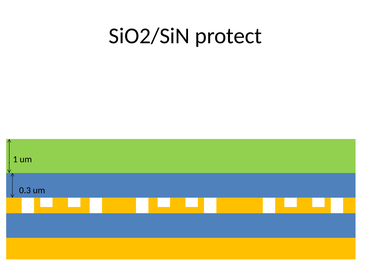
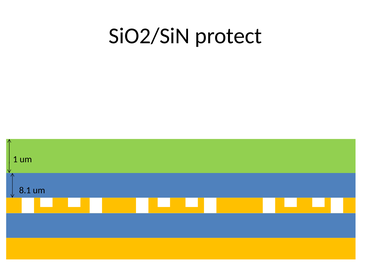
0.3: 0.3 -> 8.1
